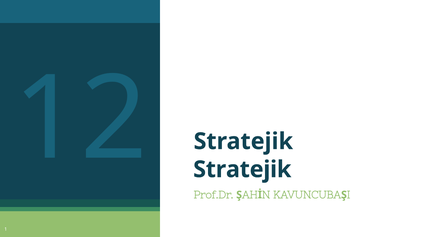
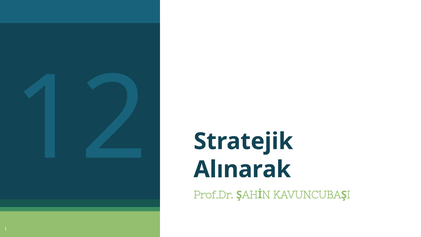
Stratejik at (242, 169): Stratejik -> Alınarak
